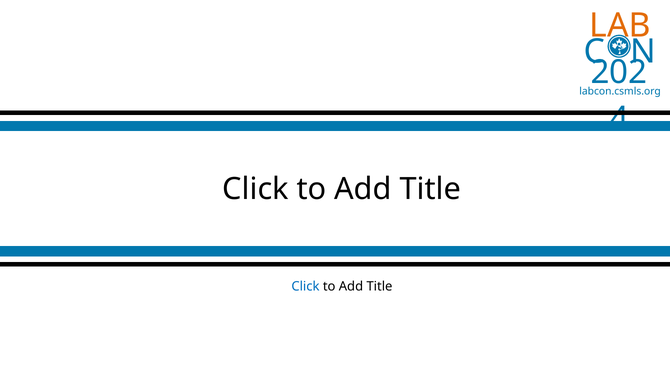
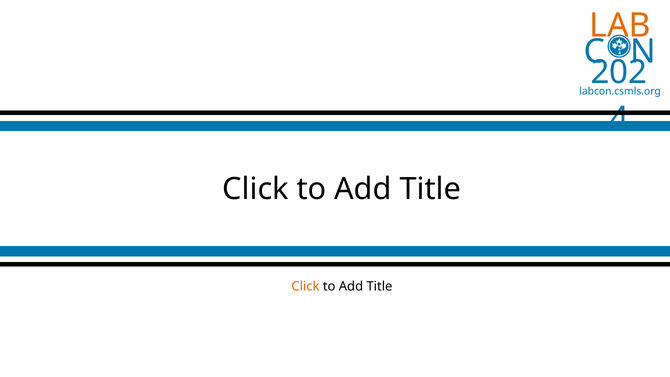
Click at (305, 286) colour: blue -> orange
